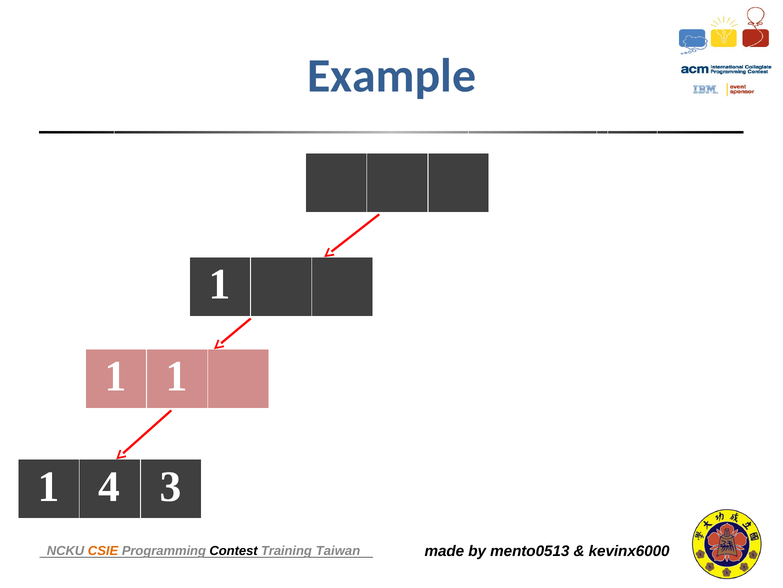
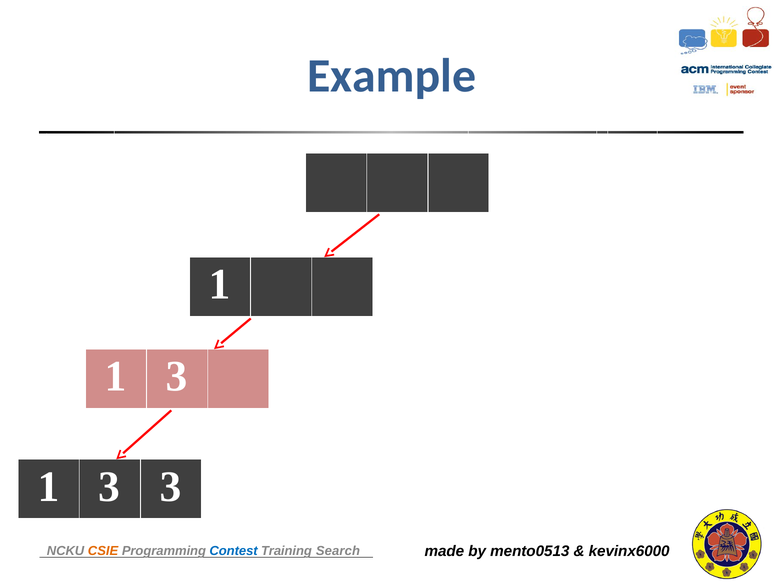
1 at (177, 376): 1 -> 3
4 at (109, 486): 4 -> 3
Contest colour: black -> blue
Taiwan: Taiwan -> Search
